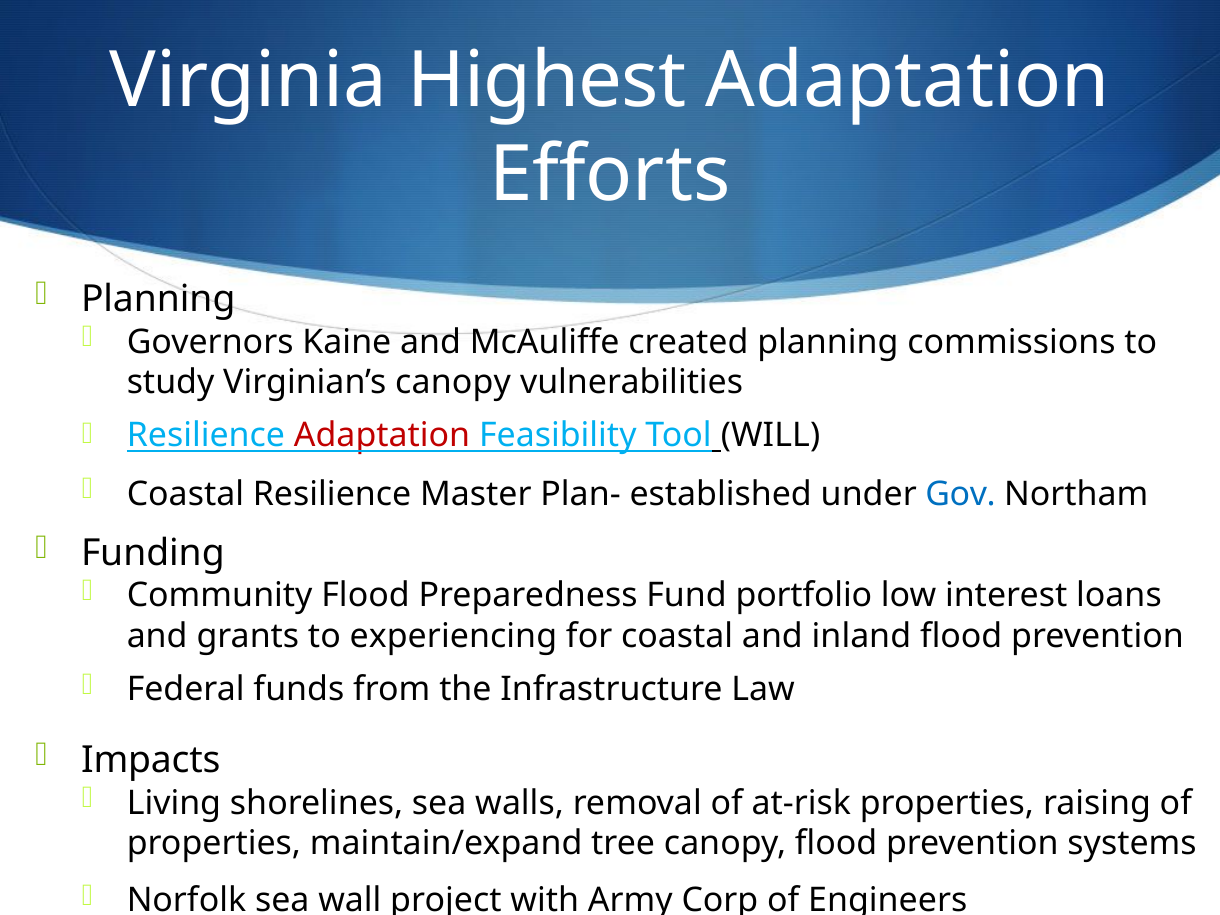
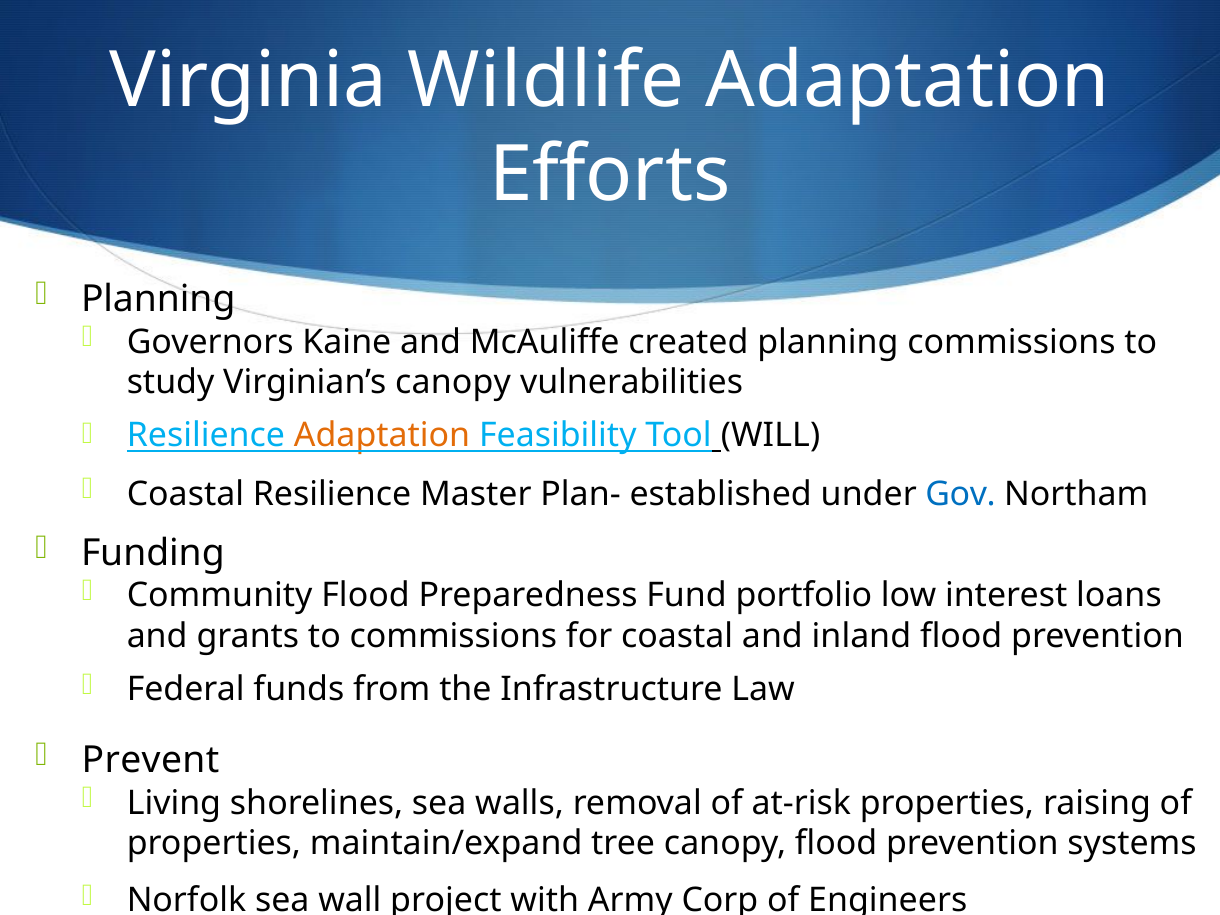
Highest: Highest -> Wildlife
Adaptation at (382, 436) colour: red -> orange
to experiencing: experiencing -> commissions
Impacts: Impacts -> Prevent
